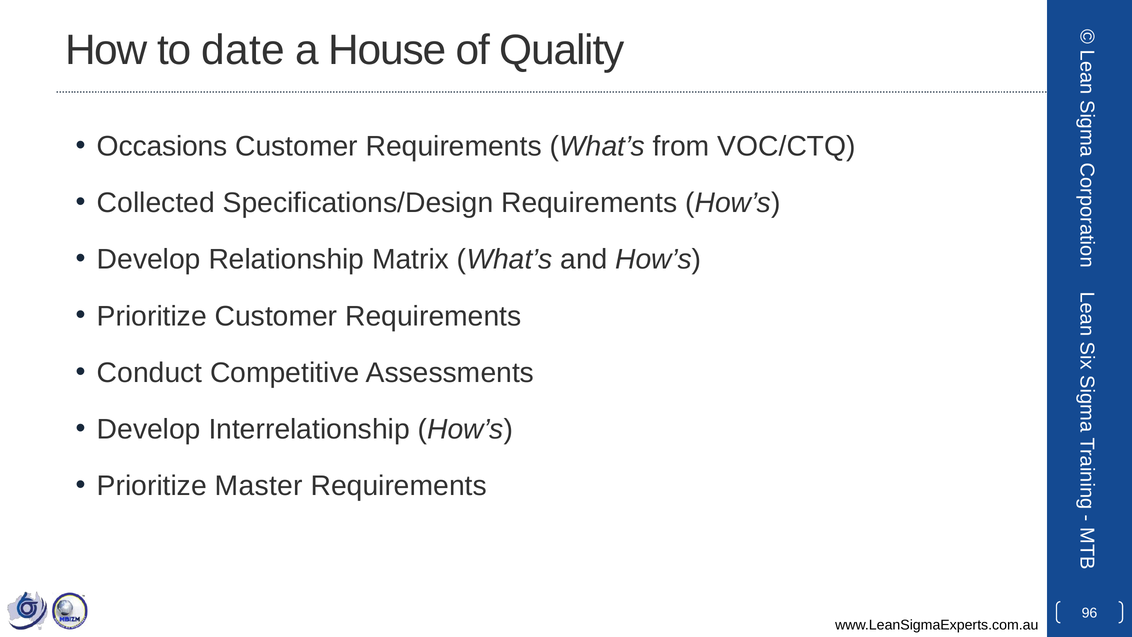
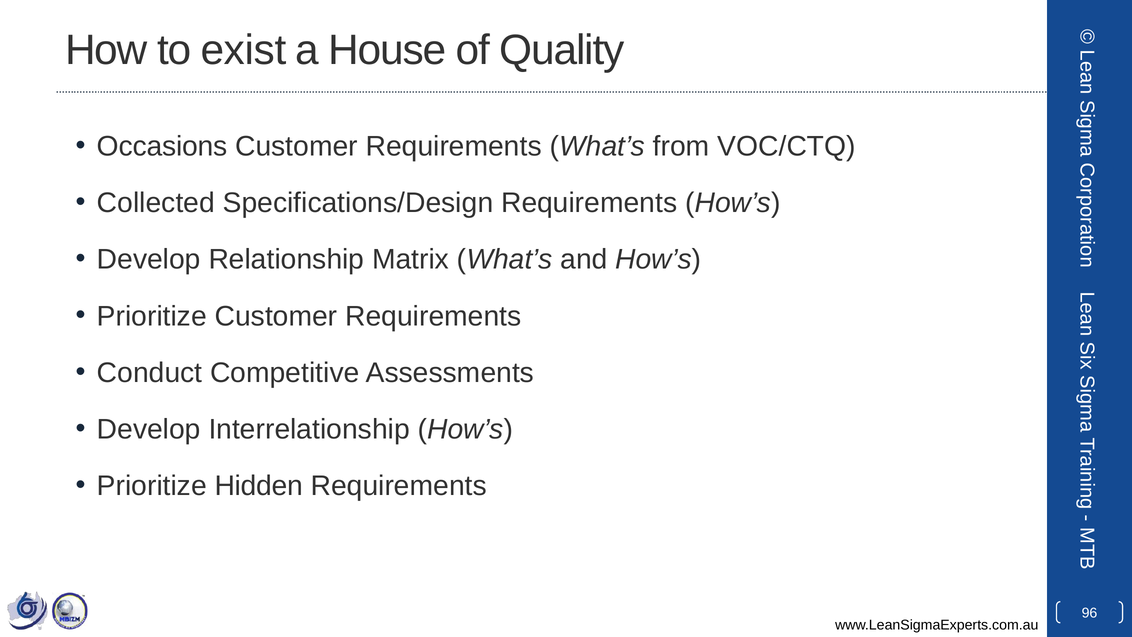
date: date -> exist
Master: Master -> Hidden
